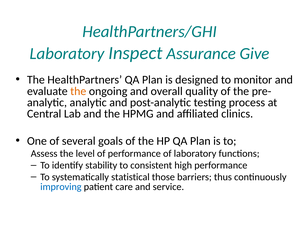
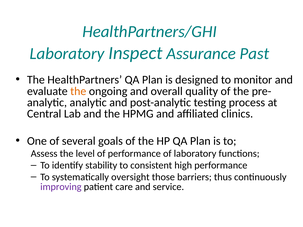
Give: Give -> Past
statistical: statistical -> oversight
improving colour: blue -> purple
